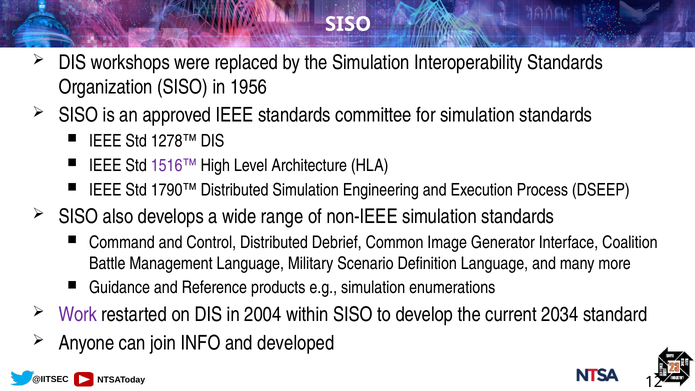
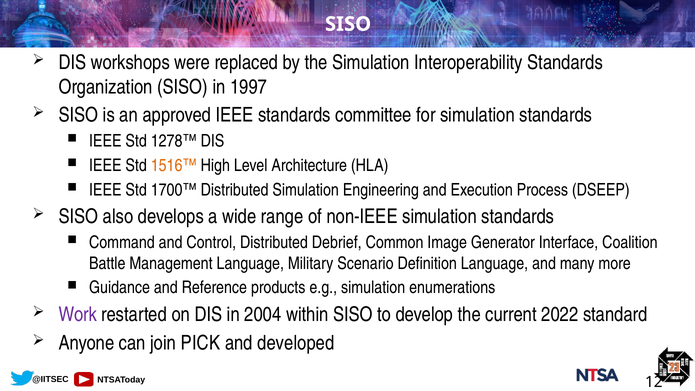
1956: 1956 -> 1997
1516™ colour: purple -> orange
1790™: 1790™ -> 1700™
2034: 2034 -> 2022
INFO: INFO -> PICK
